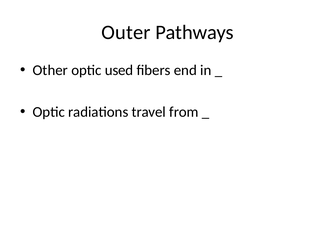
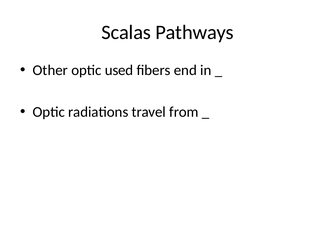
Outer: Outer -> Scalas
